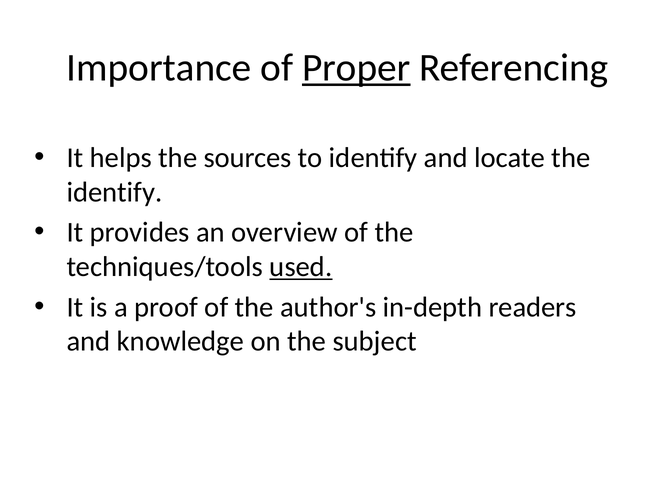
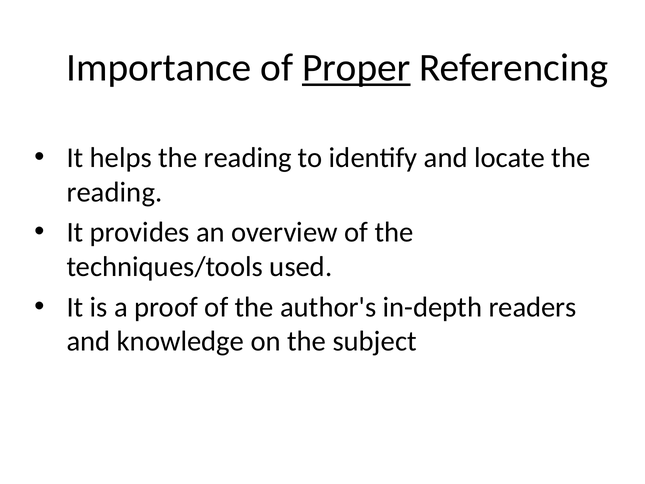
helps the sources: sources -> reading
identify at (114, 192): identify -> reading
used underline: present -> none
